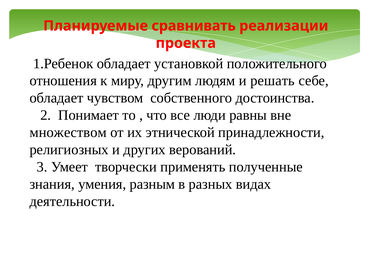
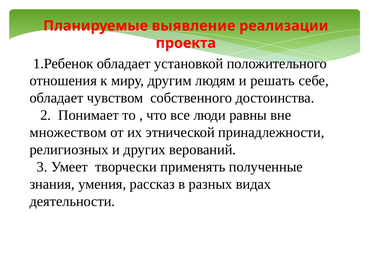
сравнивать: сравнивать -> выявление
разным: разным -> рассказ
